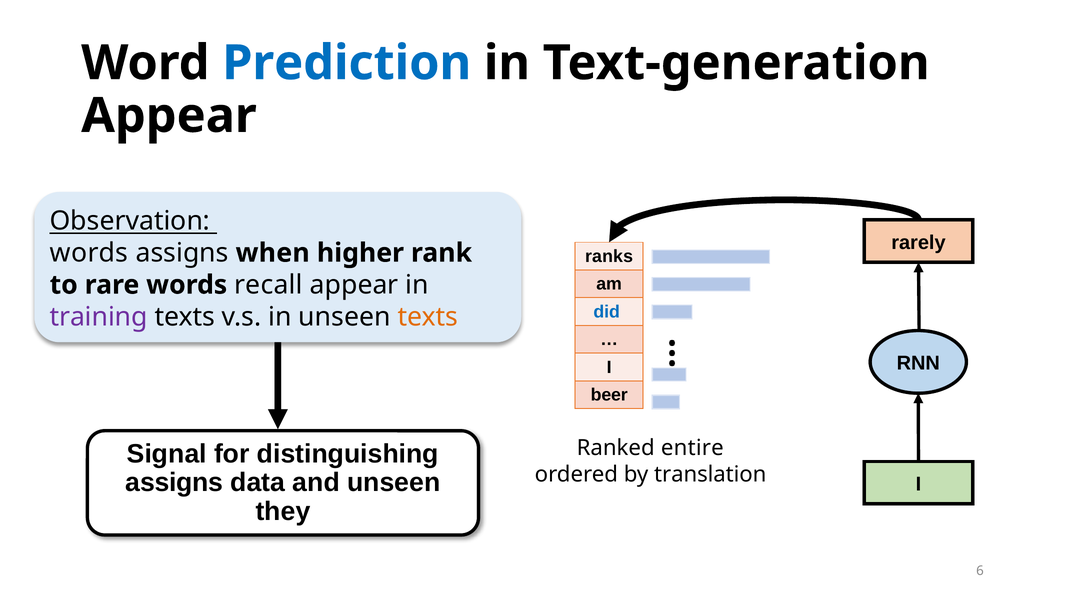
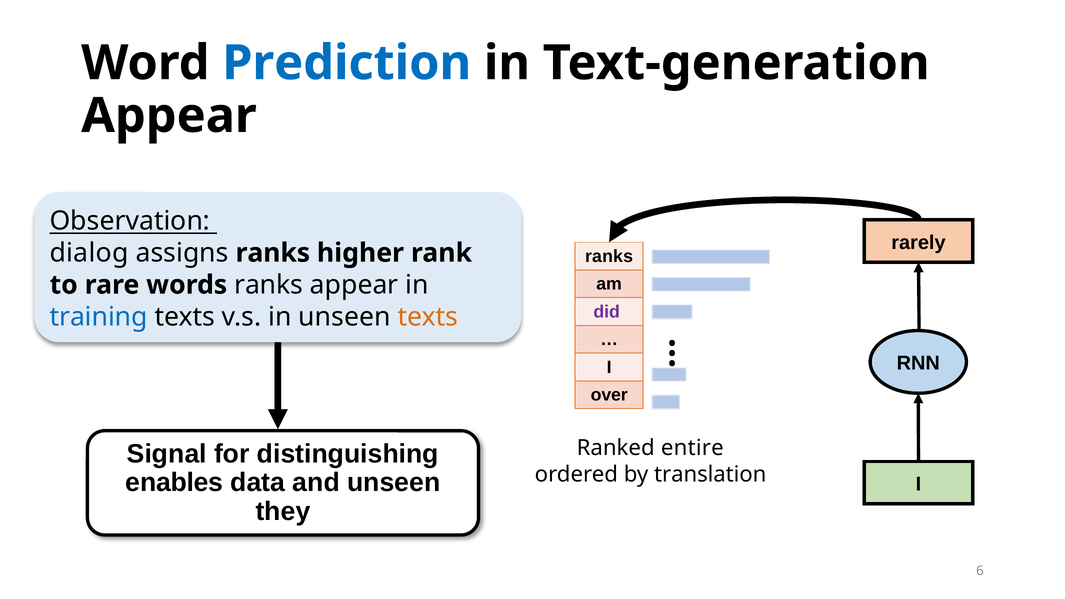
words at (89, 253): words -> dialog
assigns when: when -> ranks
words recall: recall -> ranks
did colour: blue -> purple
training colour: purple -> blue
beer: beer -> over
assigns at (174, 483): assigns -> enables
